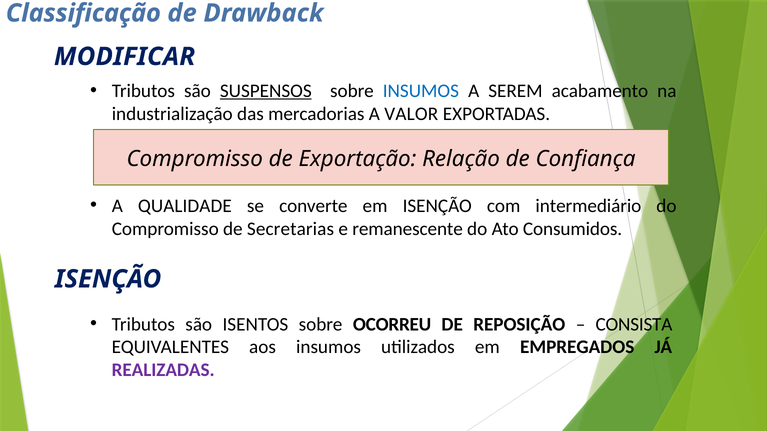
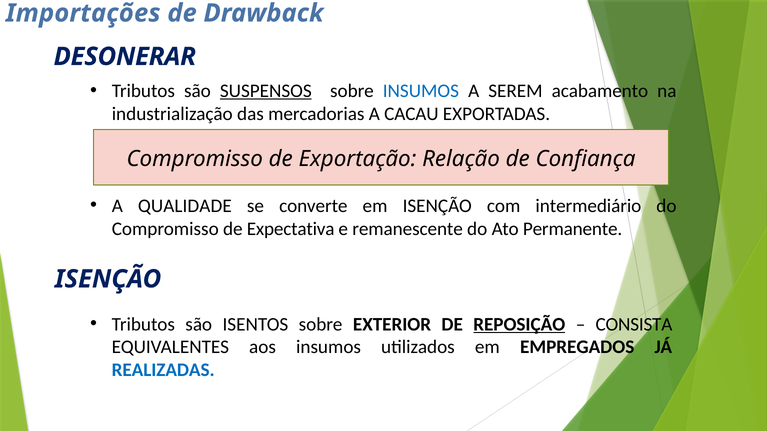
Classificação: Classificação -> Importações
MODIFICAR: MODIFICAR -> DESONERAR
VALOR: VALOR -> CACAU
Secretarias: Secretarias -> Expectativa
Consumidos: Consumidos -> Permanente
OCORREU: OCORREU -> EXTERIOR
REPOSIÇÃO underline: none -> present
REALIZADAS colour: purple -> blue
